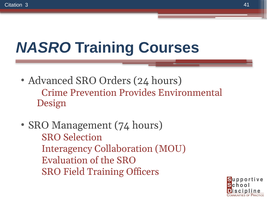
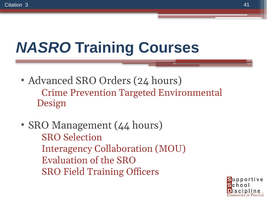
Provides: Provides -> Targeted
74: 74 -> 44
